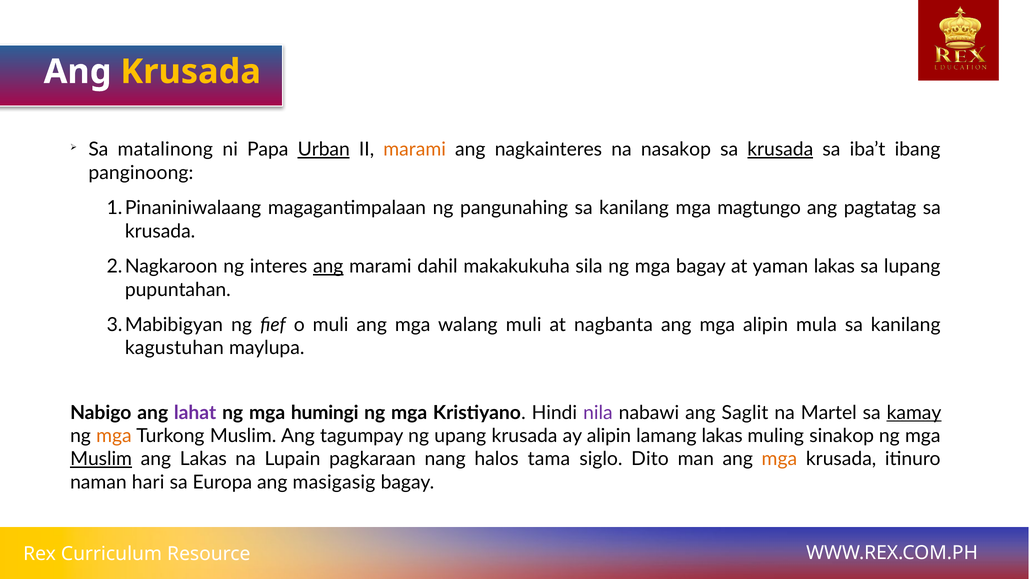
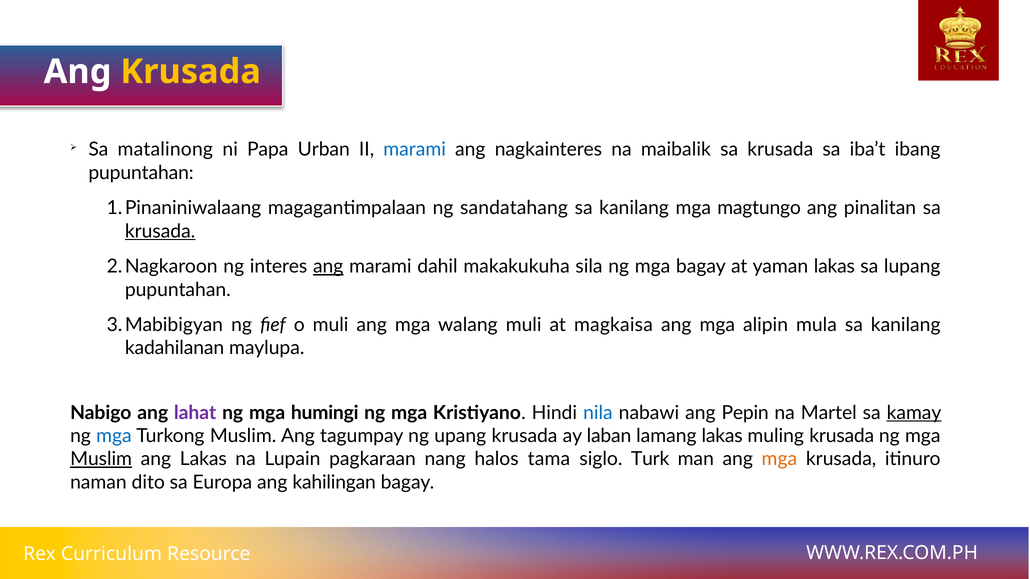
Urban underline: present -> none
marami at (415, 150) colour: orange -> blue
nasakop: nasakop -> maibalik
krusada at (780, 150) underline: present -> none
panginoong at (141, 173): panginoong -> pupuntahan
pangunahing: pangunahing -> sandatahang
pagtatag: pagtatag -> pinalitan
krusada at (160, 231) underline: none -> present
nagbanta: nagbanta -> magkaisa
kagustuhan: kagustuhan -> kadahilanan
nila colour: purple -> blue
Saglit: Saglit -> Pepin
mga at (114, 436) colour: orange -> blue
ay alipin: alipin -> laban
muling sinakop: sinakop -> krusada
Dito: Dito -> Turk
hari: hari -> dito
masigasig: masigasig -> kahilingan
